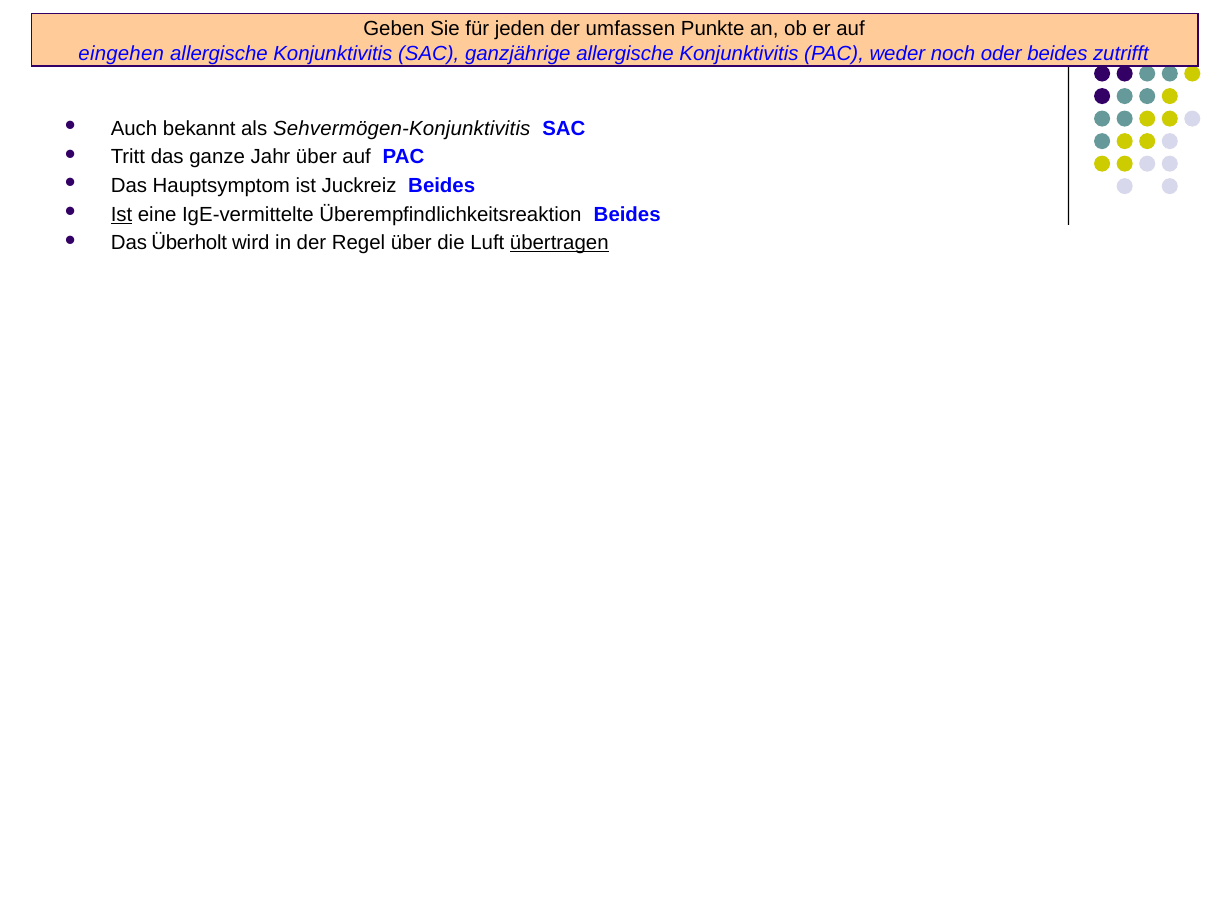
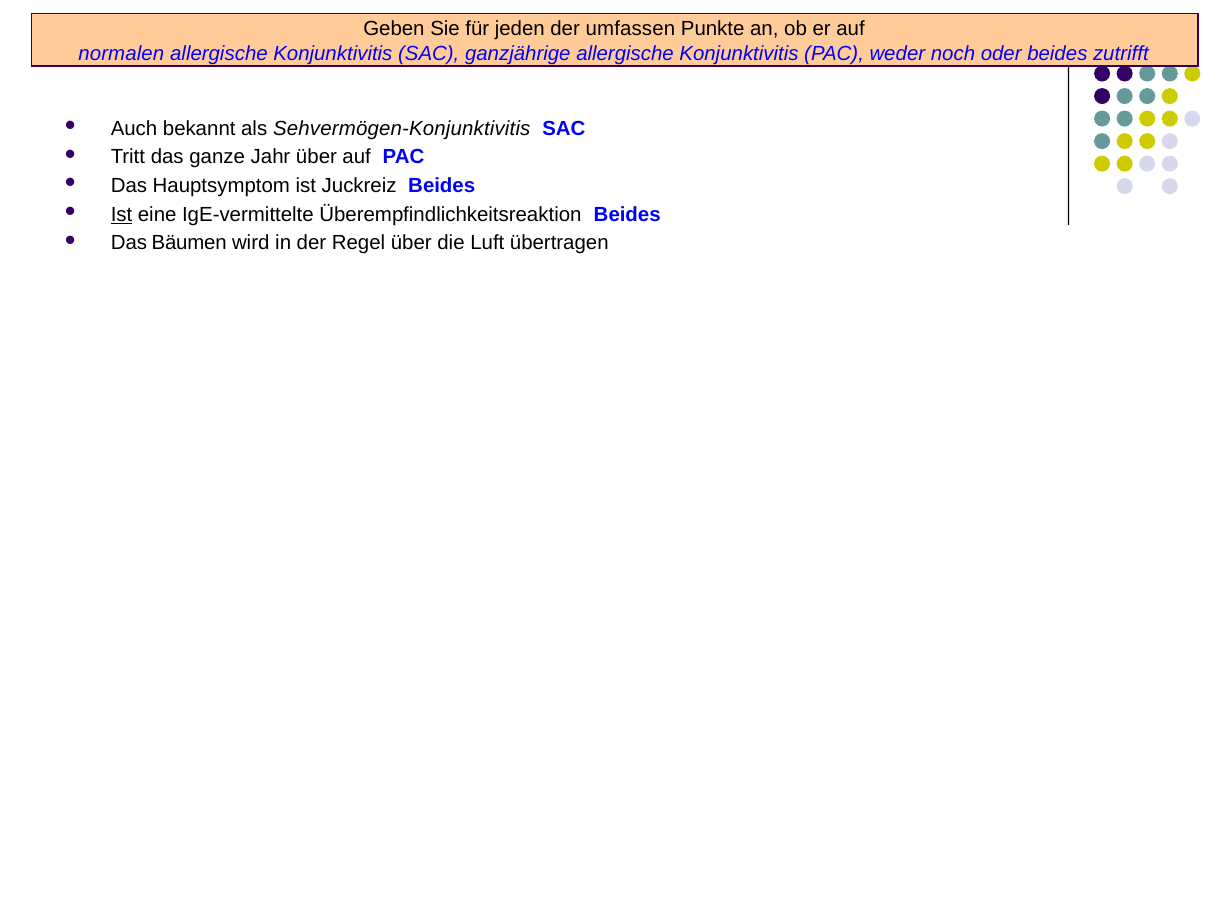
eingehen: eingehen -> normalen
Überholt: Überholt -> Bäumen
übertragen underline: present -> none
